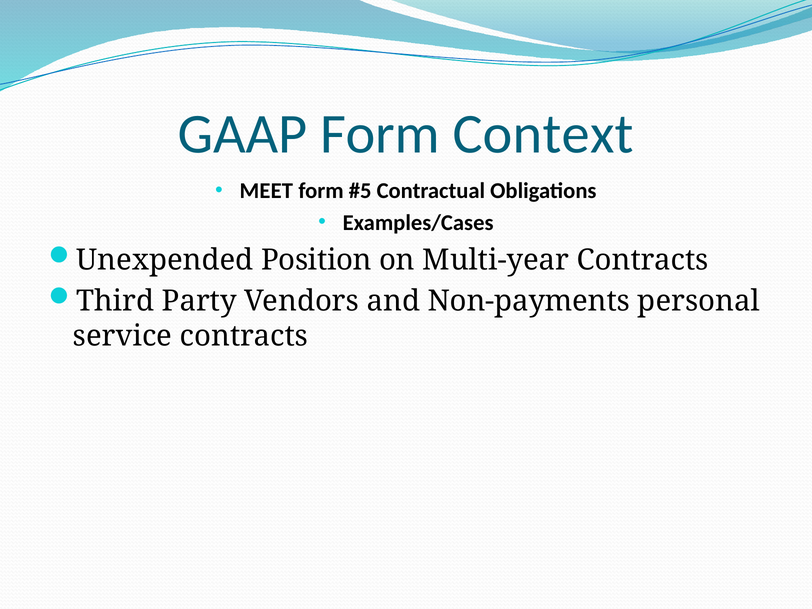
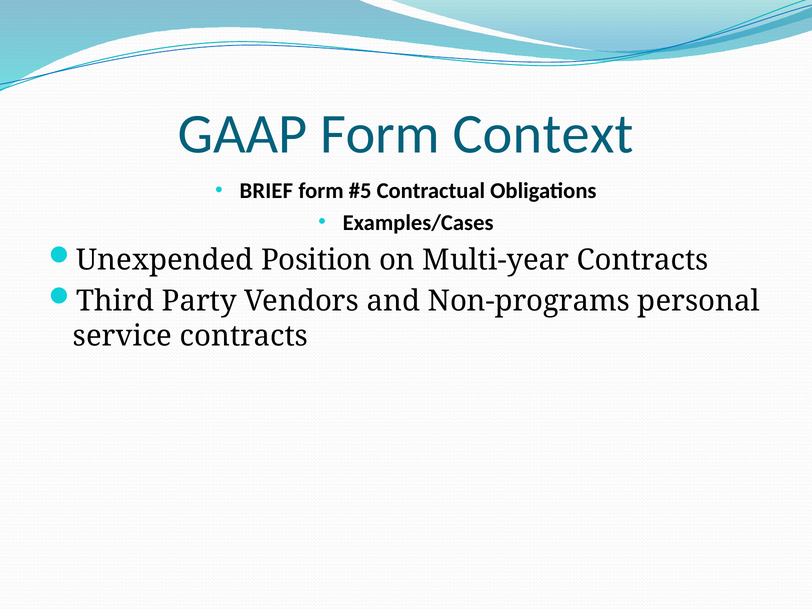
MEET: MEET -> BRIEF
Non-payments: Non-payments -> Non-programs
